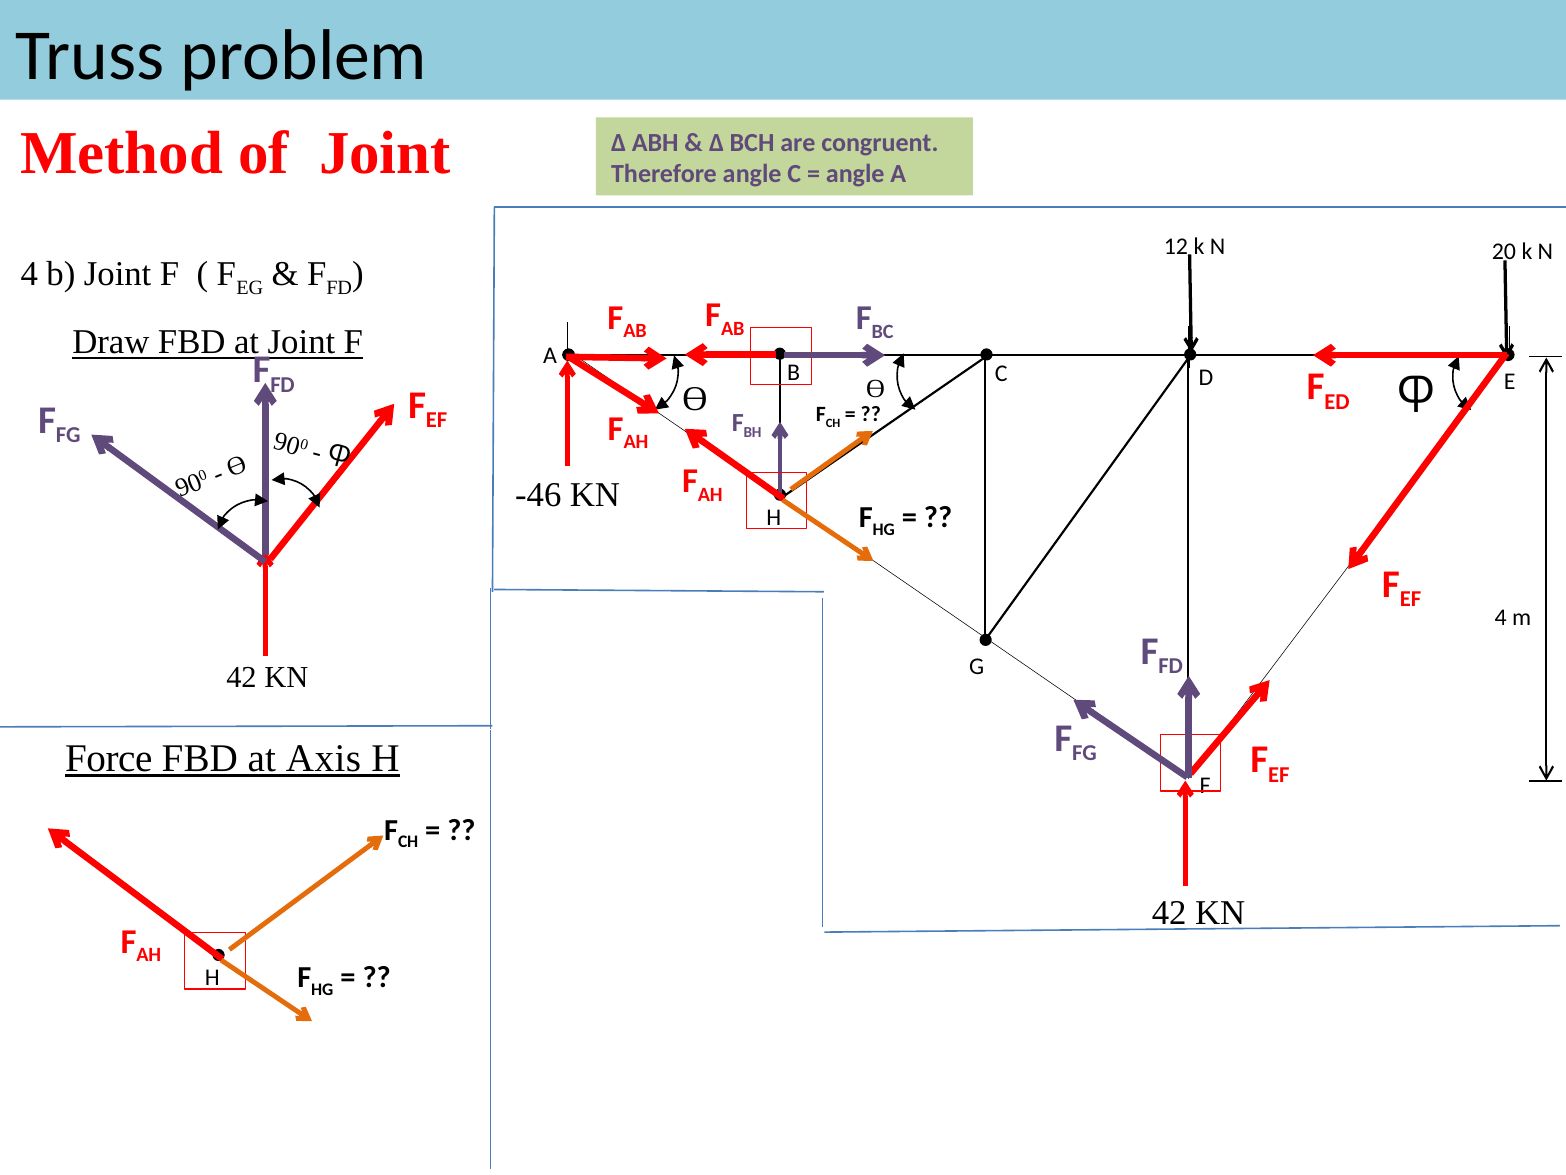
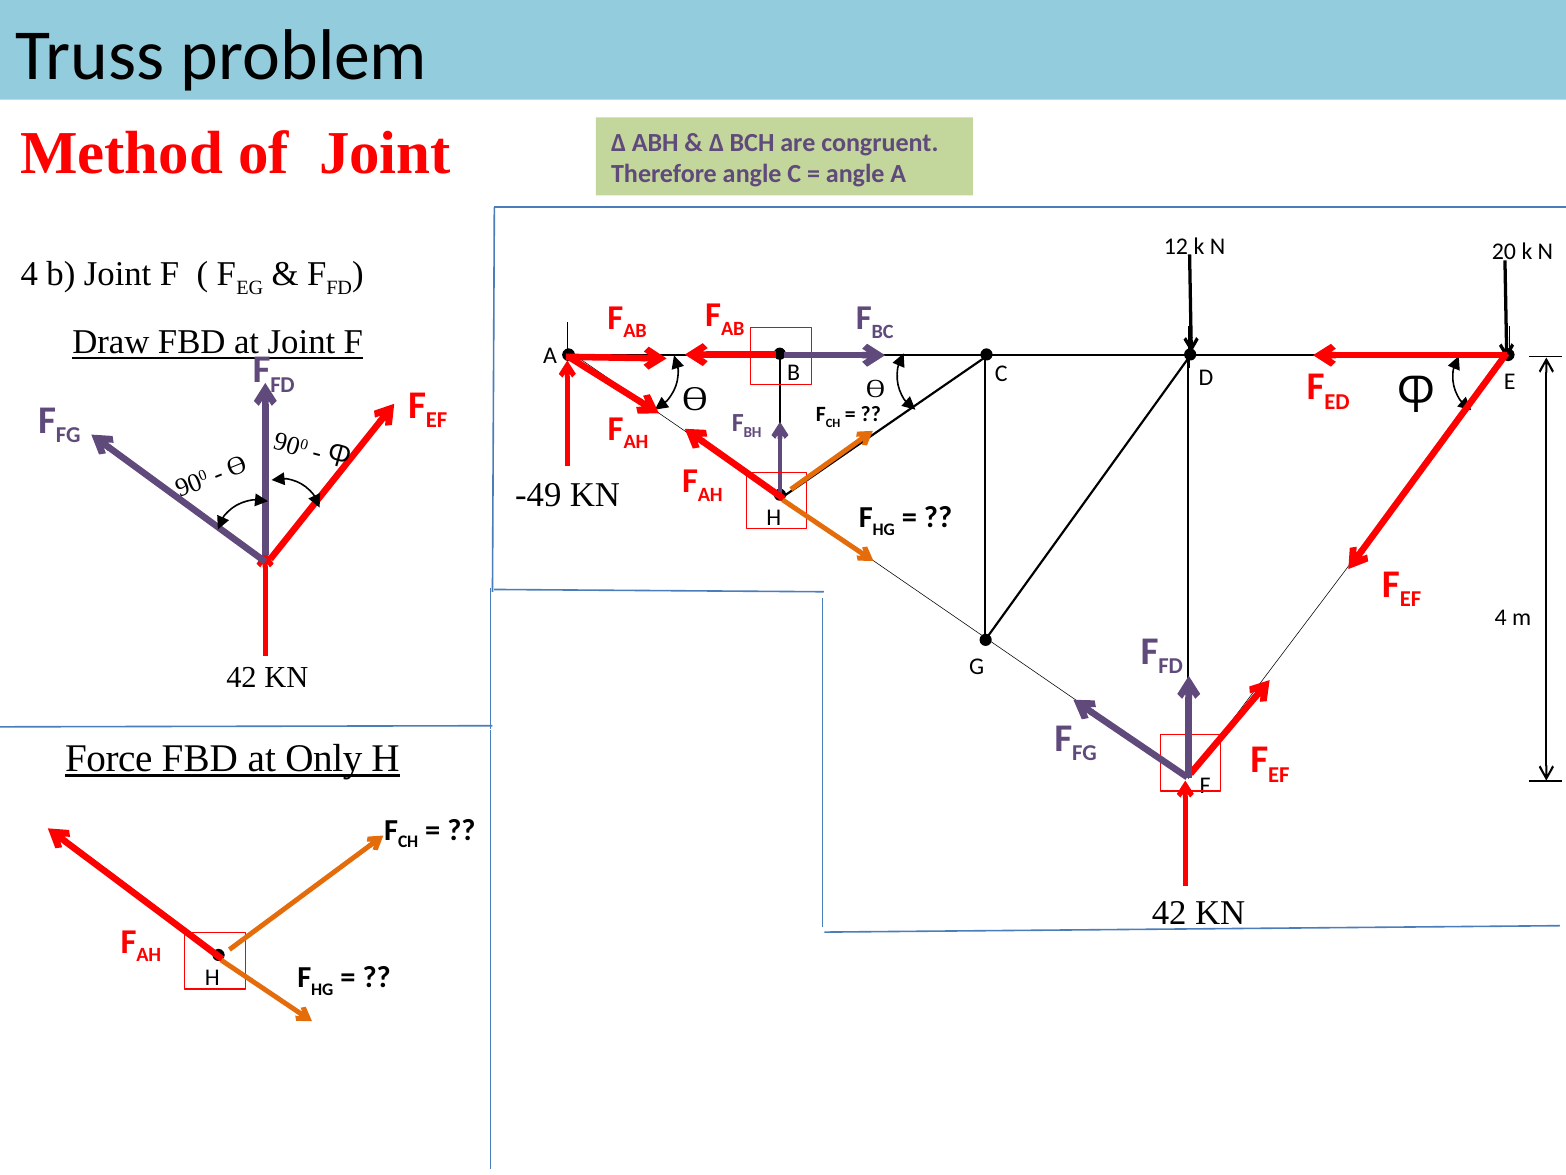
-46: -46 -> -49
Axis: Axis -> Only
